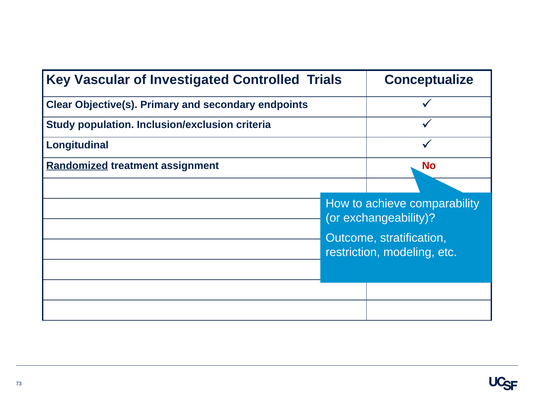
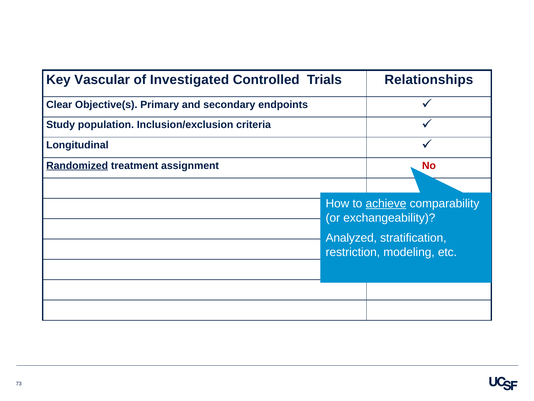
Conceptualize: Conceptualize -> Relationships
achieve underline: none -> present
Outcome: Outcome -> Analyzed
